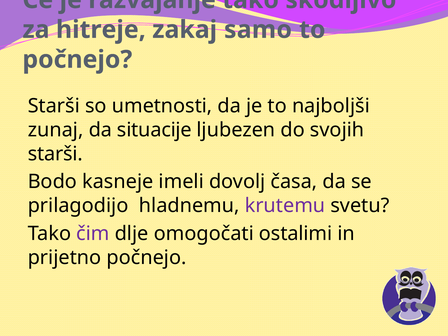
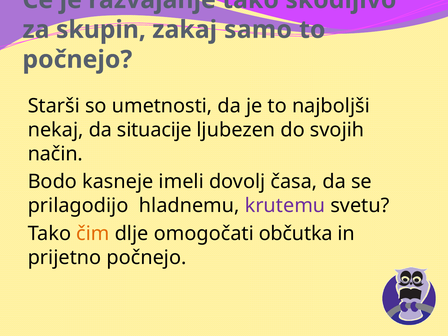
hitreje: hitreje -> skupin
zunaj: zunaj -> nekaj
starši at (55, 154): starši -> način
čim colour: purple -> orange
ostalimi: ostalimi -> občutka
